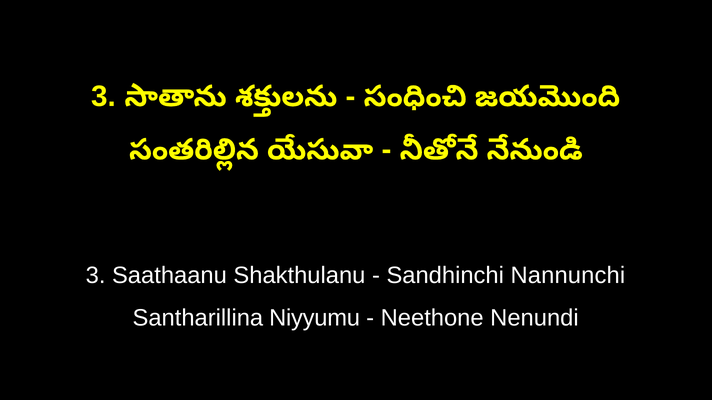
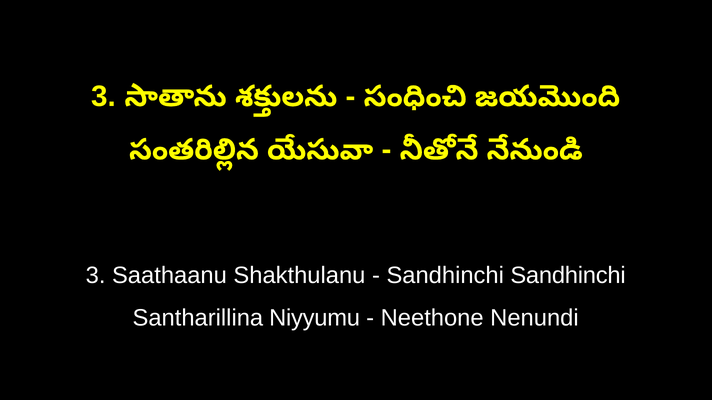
Sandhinchi Nannunchi: Nannunchi -> Sandhinchi
